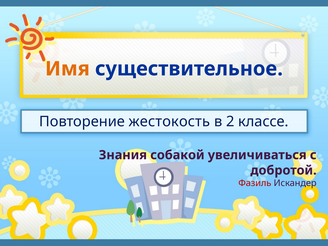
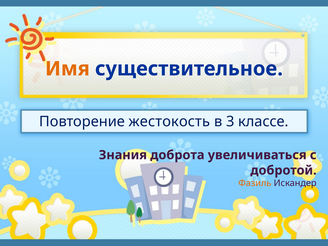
2: 2 -> 3
собакой: собакой -> доброта
Фазиль colour: red -> orange
